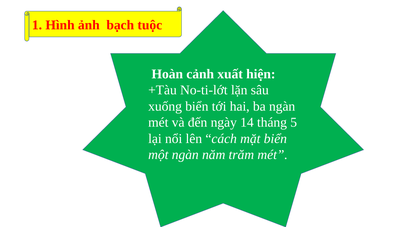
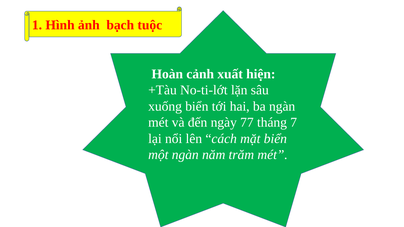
14: 14 -> 77
5: 5 -> 7
